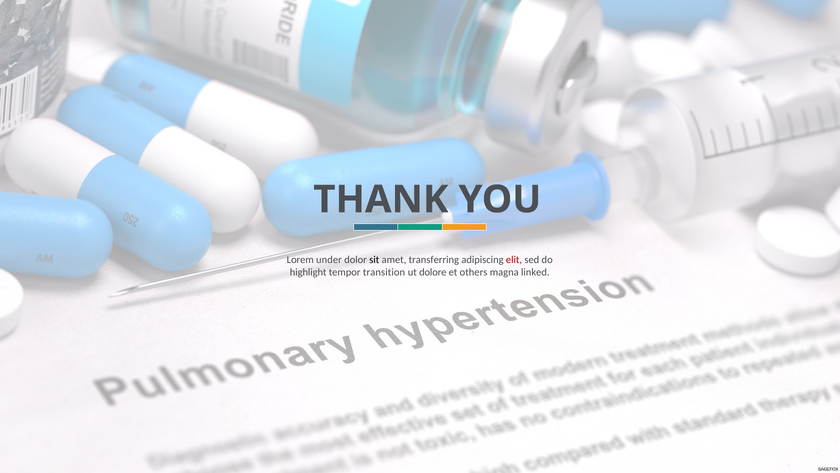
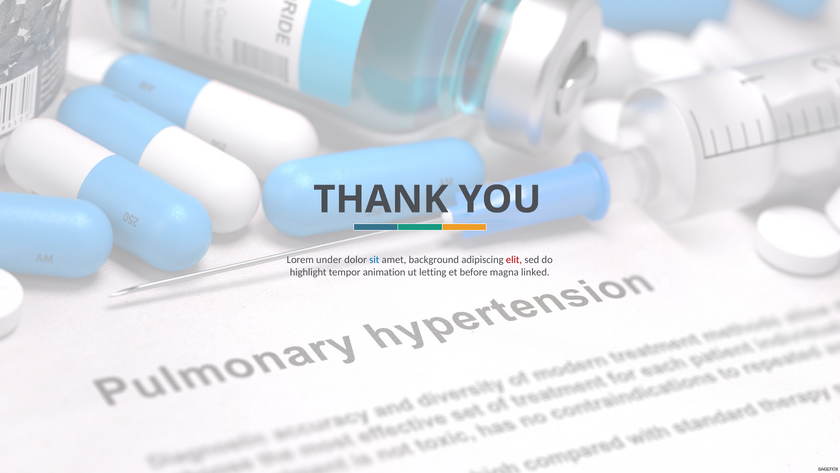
sit colour: black -> blue
transferring: transferring -> background
transition: transition -> animation
dolore: dolore -> letting
others: others -> before
